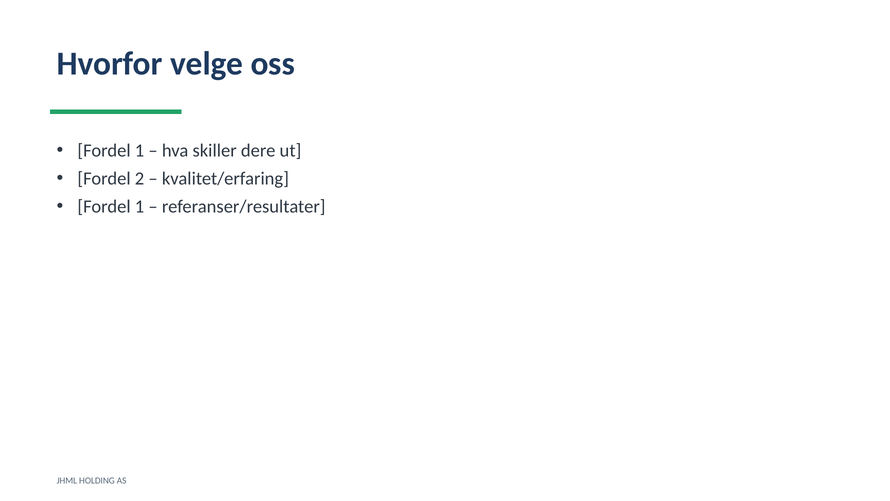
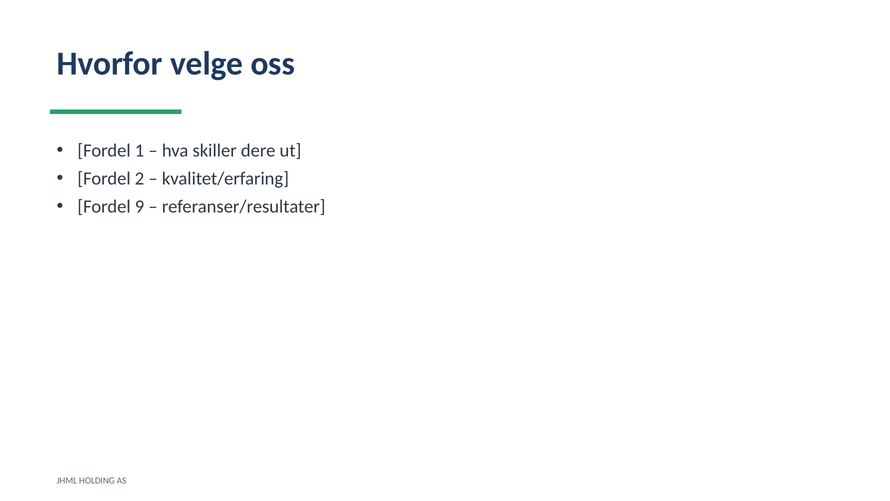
1 at (140, 206): 1 -> 9
